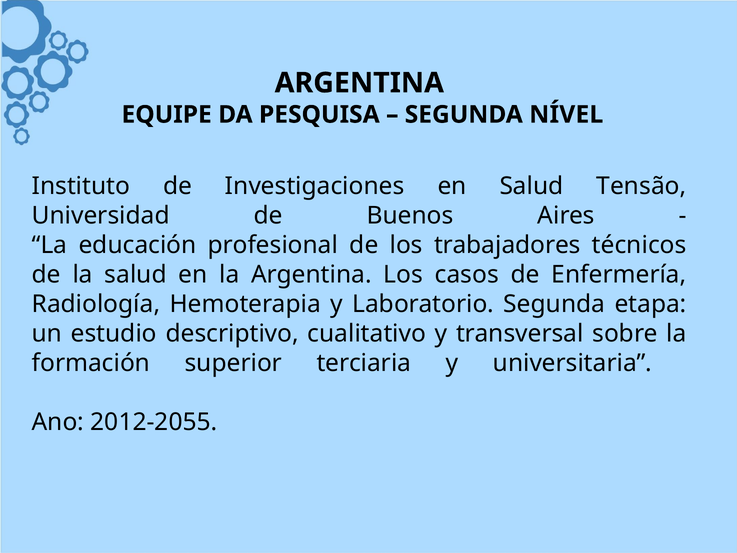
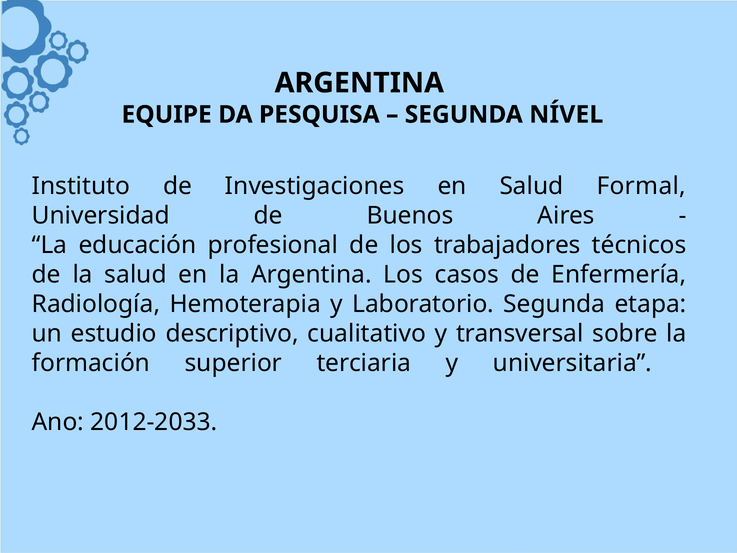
Tensão: Tensão -> Formal
2012-2055: 2012-2055 -> 2012-2033
